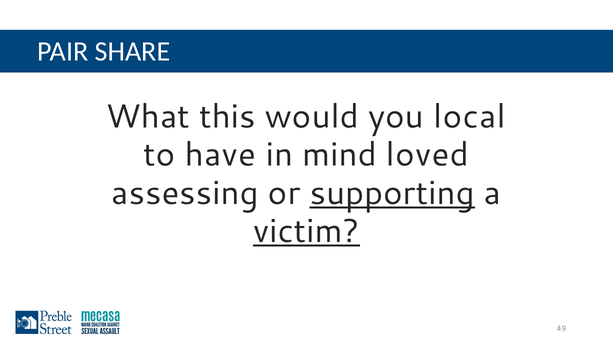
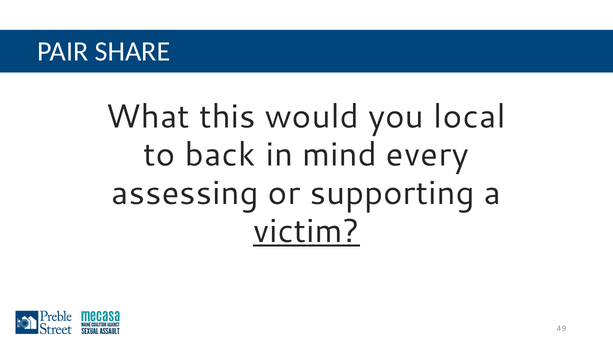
have: have -> back
loved: loved -> every
supporting underline: present -> none
